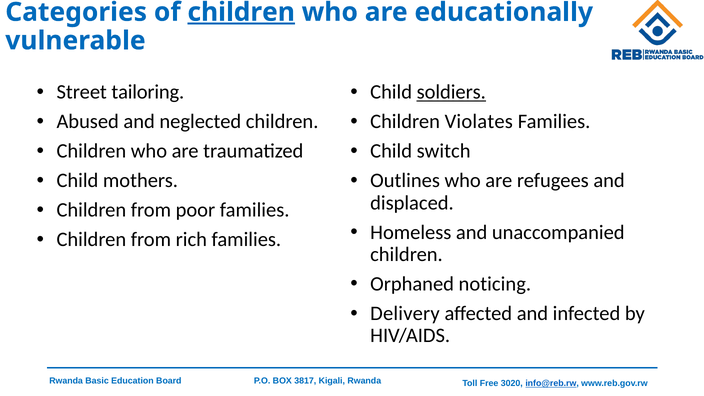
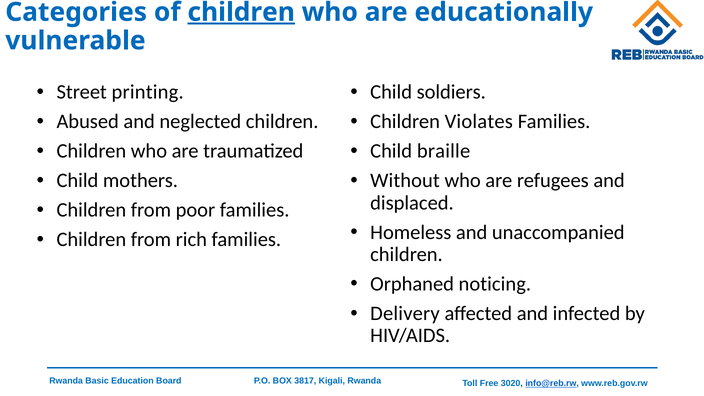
tailoring: tailoring -> printing
soldiers underline: present -> none
switch: switch -> braille
Outlines: Outlines -> Without
